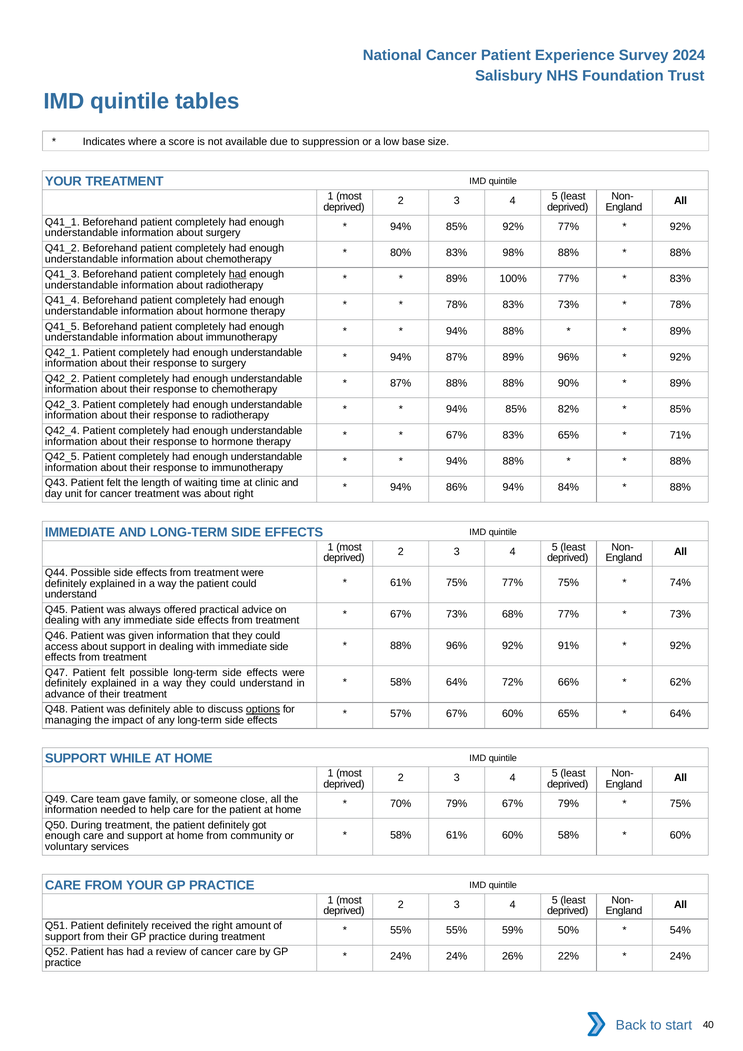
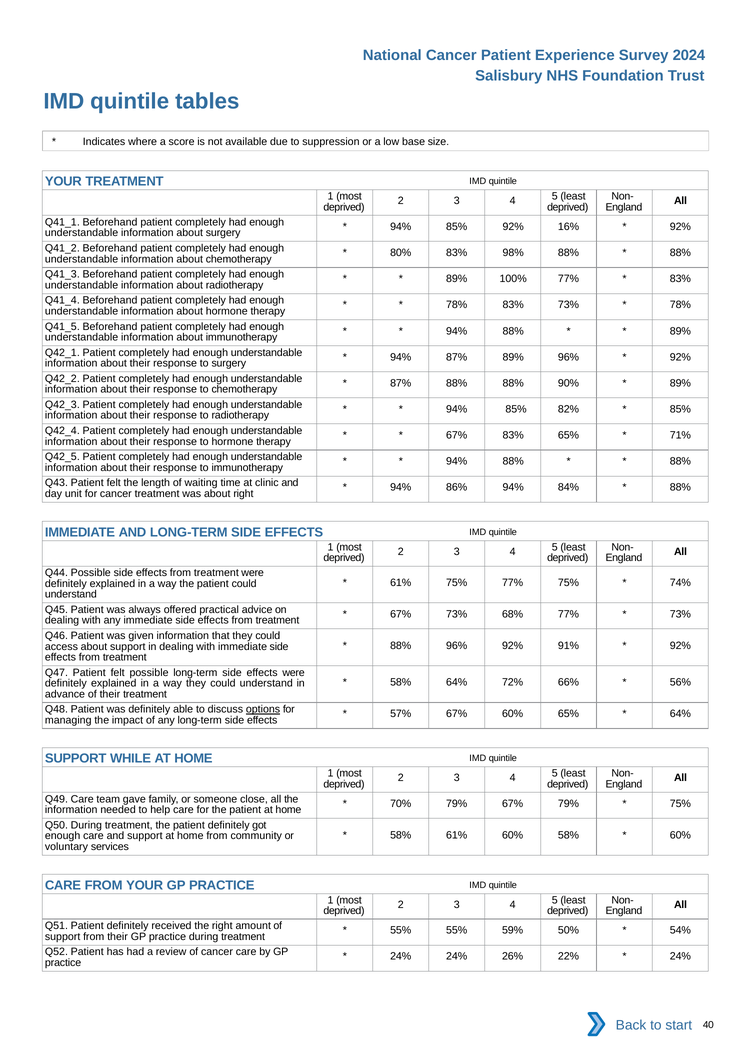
92% 77%: 77% -> 16%
had at (238, 274) underline: present -> none
62%: 62% -> 56%
